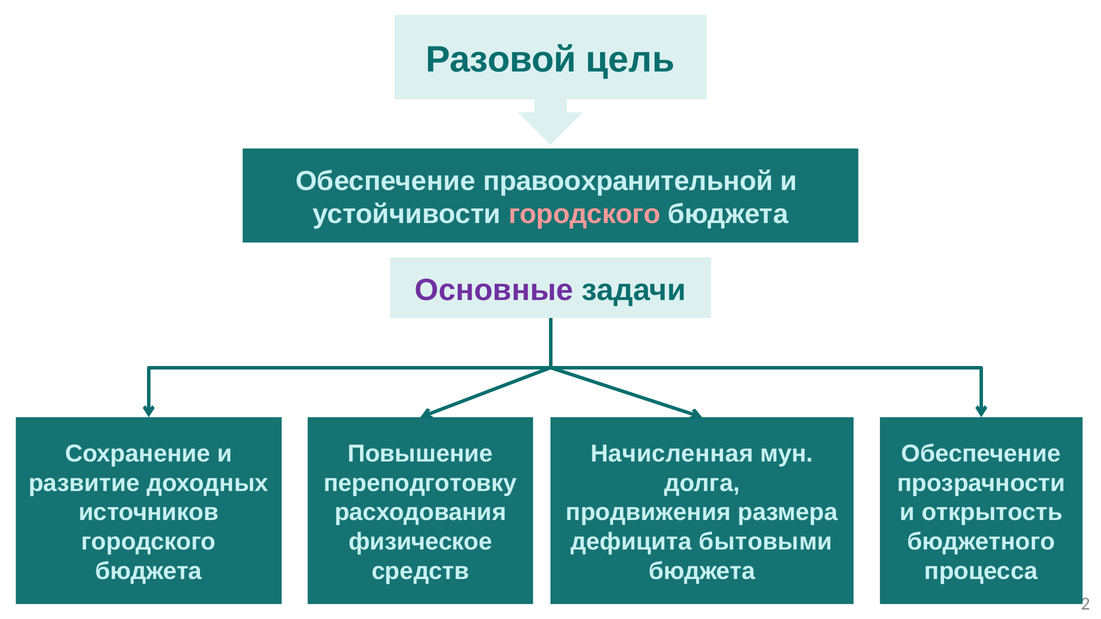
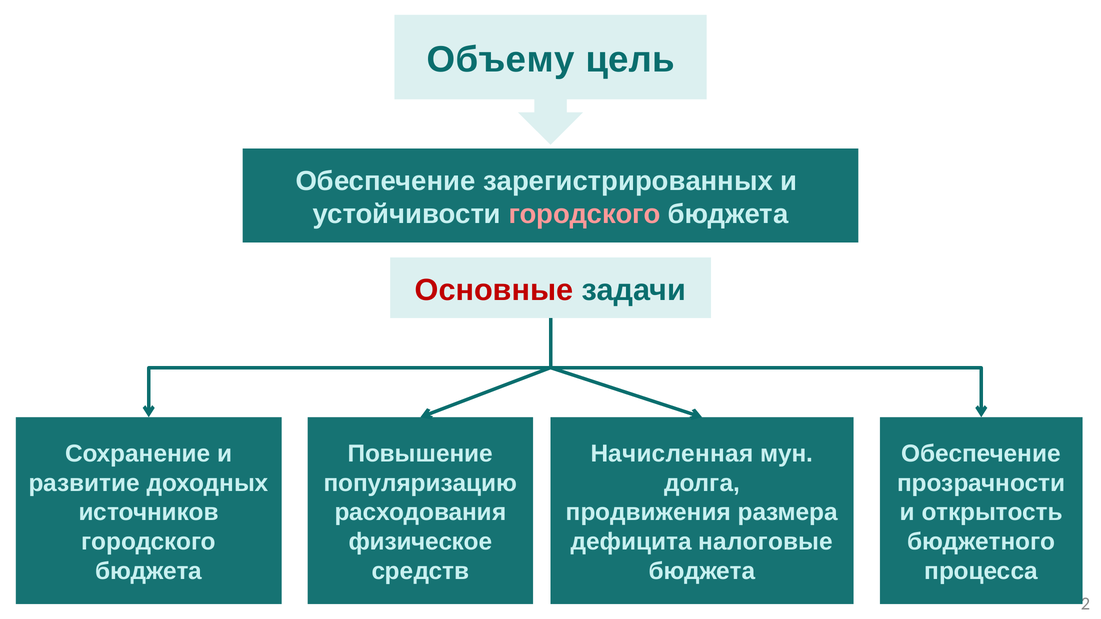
Разовой: Разовой -> Объему
правоохранительной: правоохранительной -> зарегистрированных
Основные colour: purple -> red
переподготовку: переподготовку -> популяризацию
бытовыми: бытовыми -> налоговые
